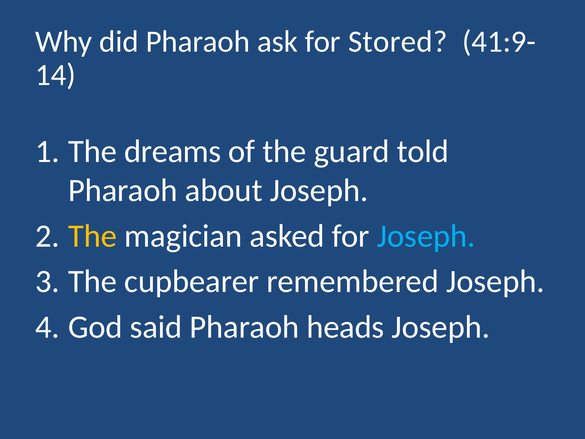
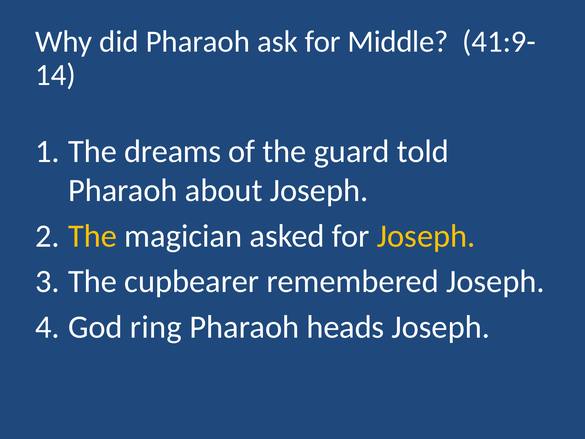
Stored: Stored -> Middle
Joseph at (426, 236) colour: light blue -> yellow
said: said -> ring
